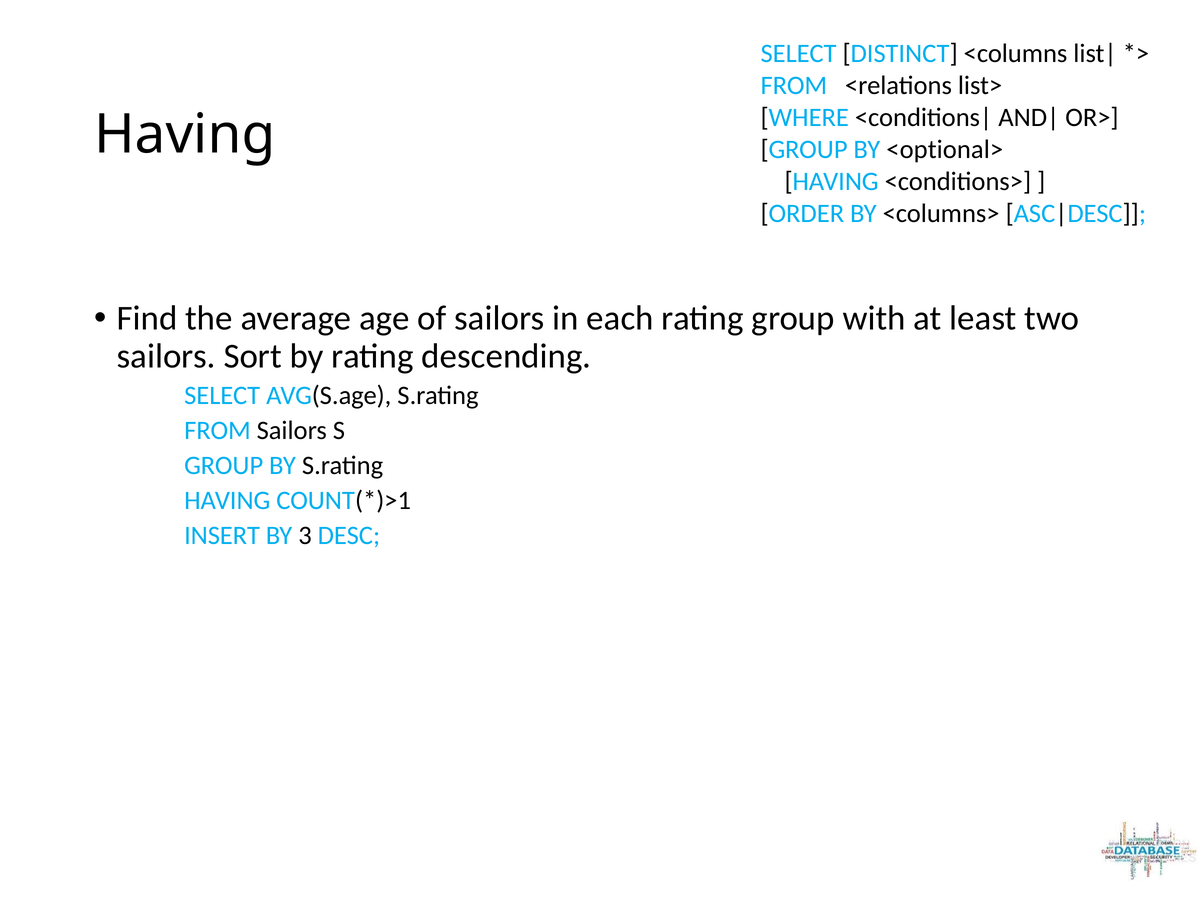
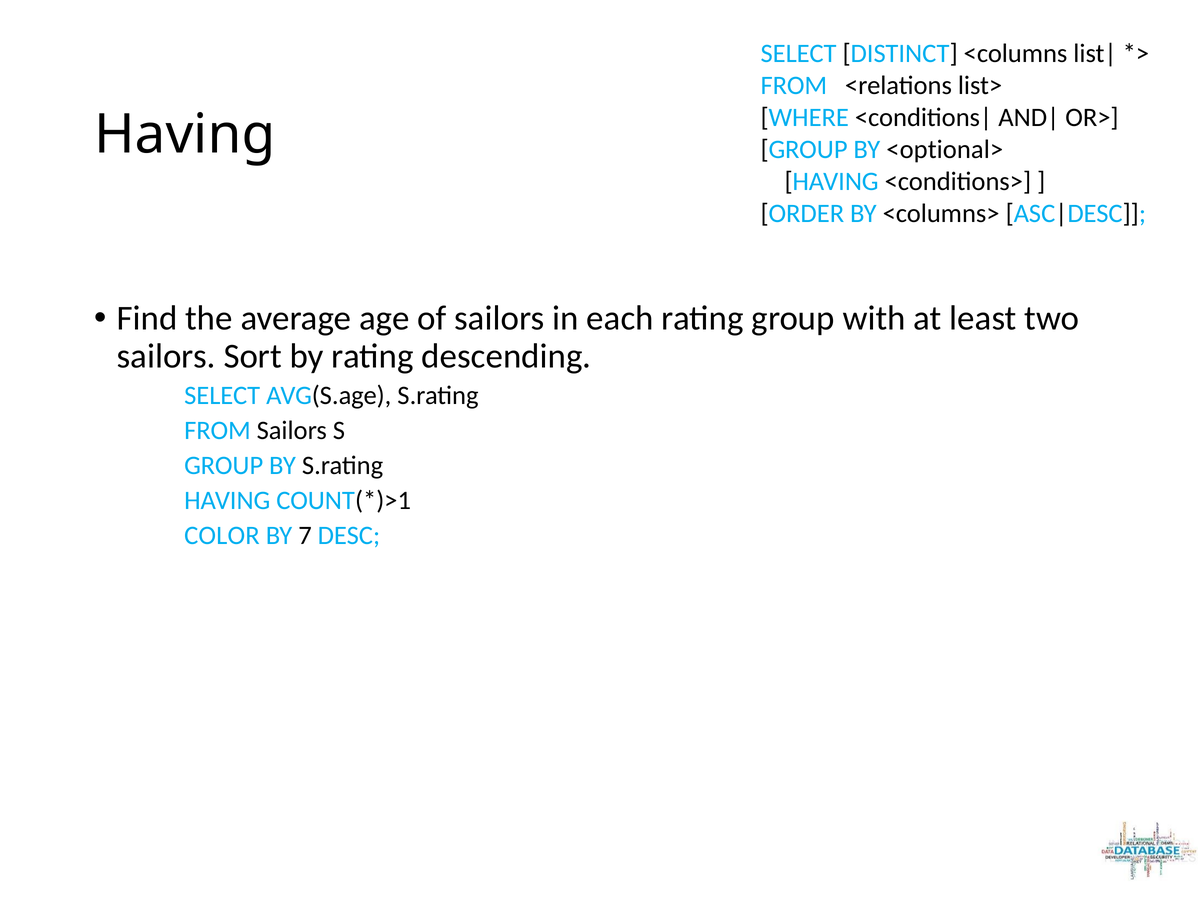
INSERT: INSERT -> COLOR
3: 3 -> 7
